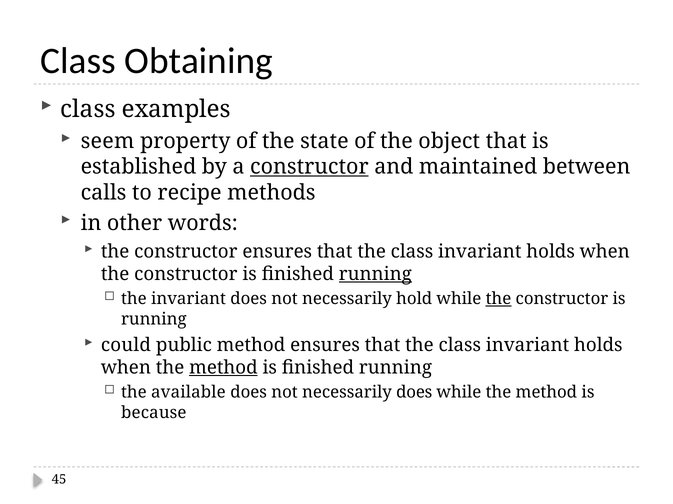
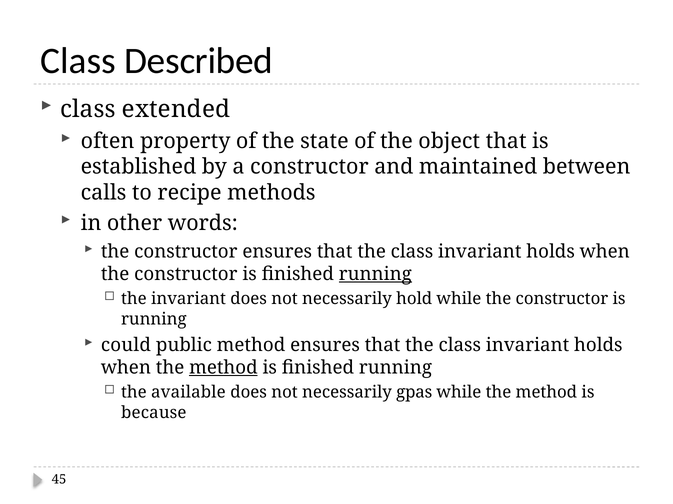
Obtaining: Obtaining -> Described
examples: examples -> extended
seem: seem -> often
constructor at (309, 167) underline: present -> none
the at (498, 299) underline: present -> none
necessarily does: does -> gpas
